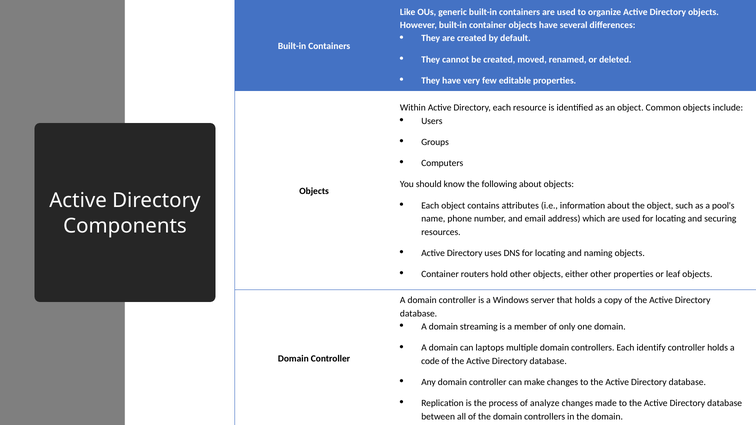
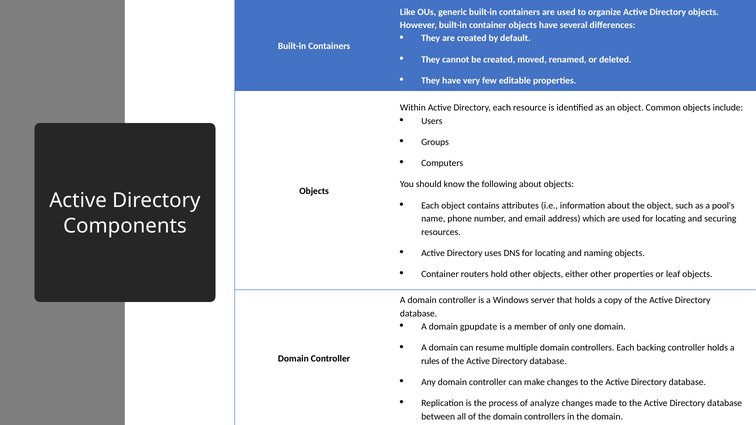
streaming: streaming -> gpupdate
laptops: laptops -> resume
identify: identify -> backing
code: code -> rules
